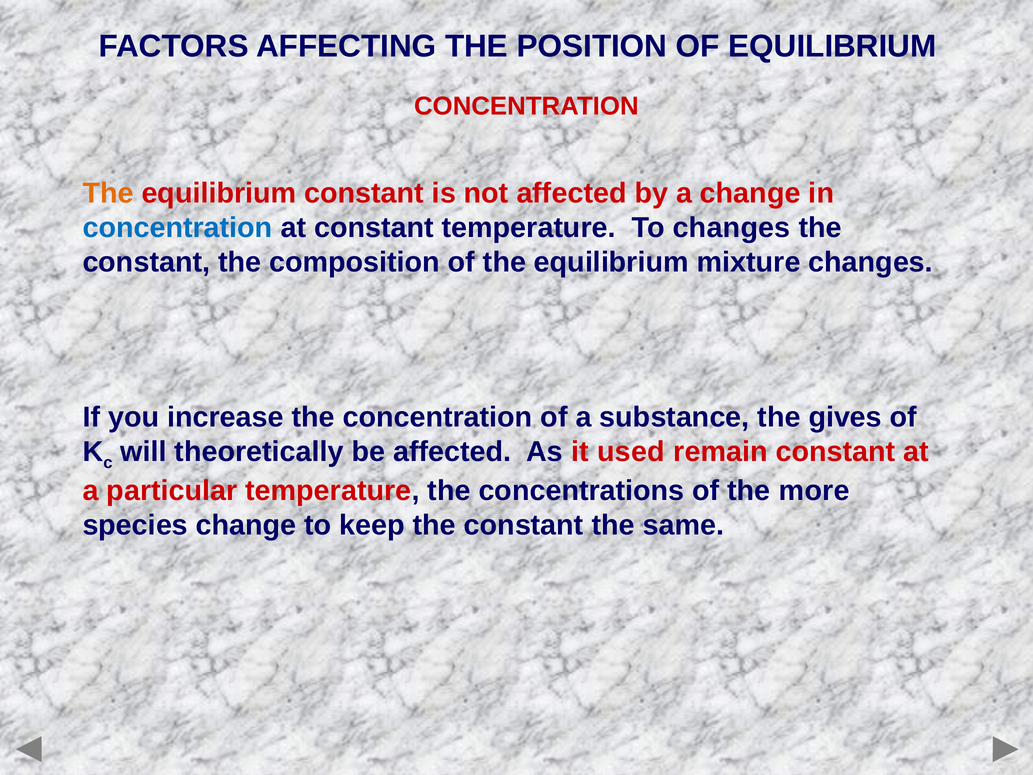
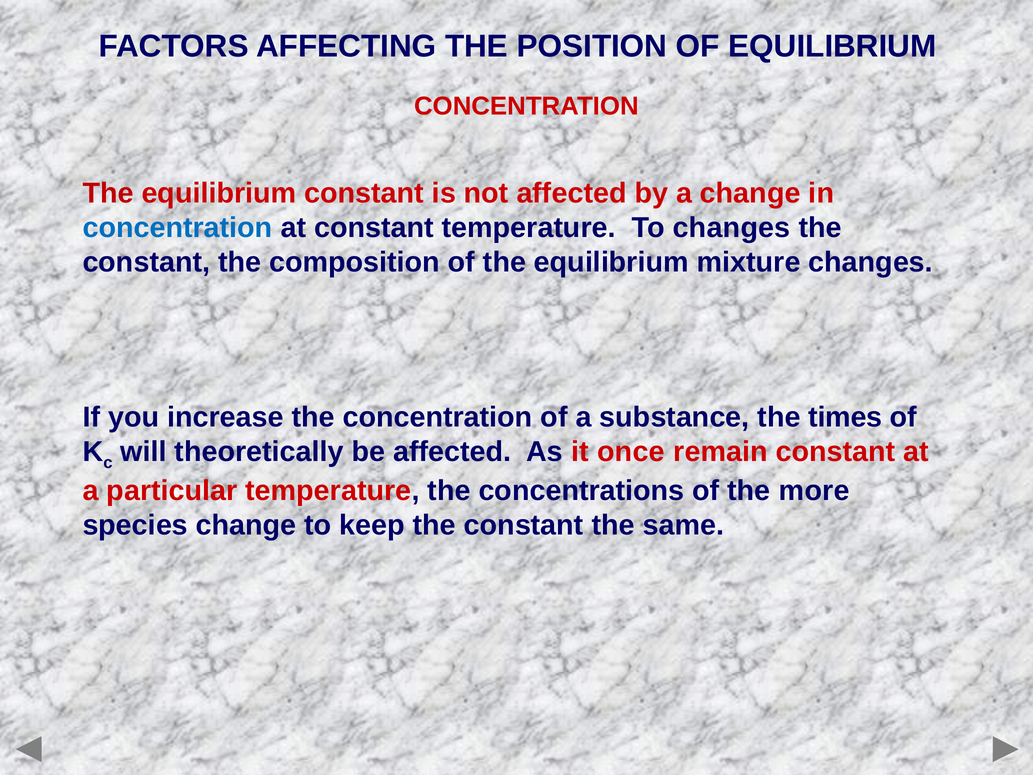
The at (108, 193) colour: orange -> red
gives: gives -> times
used: used -> once
